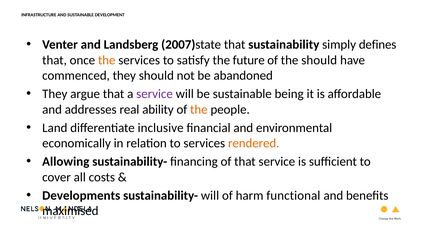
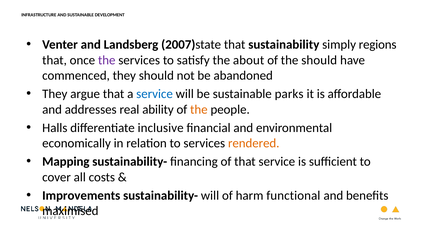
defines: defines -> regions
the at (107, 60) colour: orange -> purple
future: future -> about
service at (155, 94) colour: purple -> blue
being: being -> parks
Land: Land -> Halls
Allowing: Allowing -> Mapping
Developments: Developments -> Improvements
